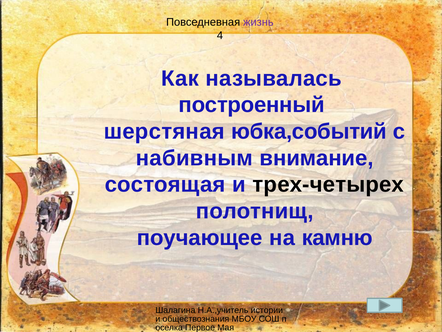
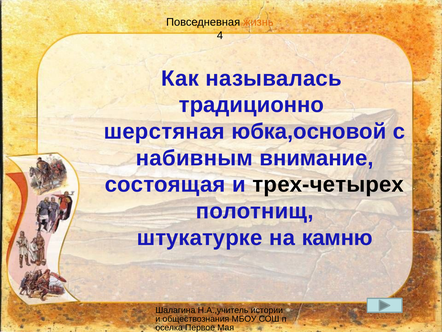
жизнь colour: purple -> orange
построенный: построенный -> традиционно
юбка,событий: юбка,событий -> юбка,основой
поучающее: поучающее -> штукатурке
